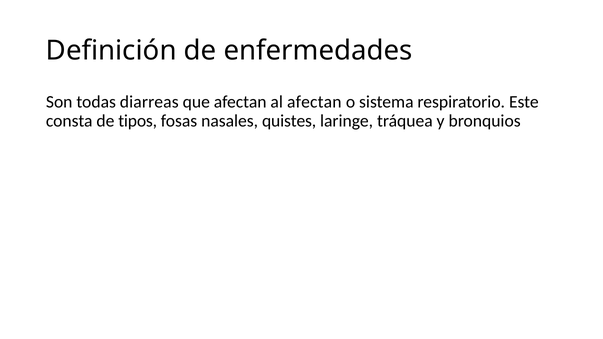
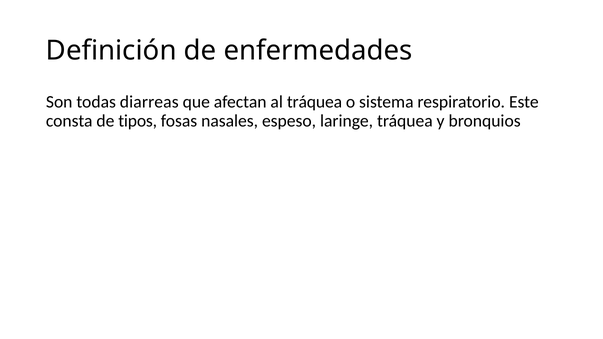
al afectan: afectan -> tráquea
quistes: quistes -> espeso
